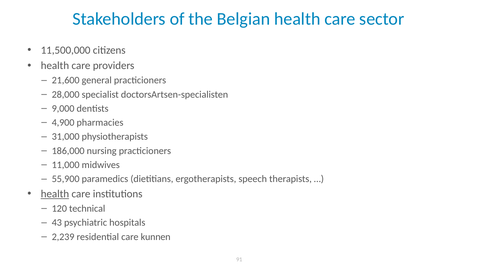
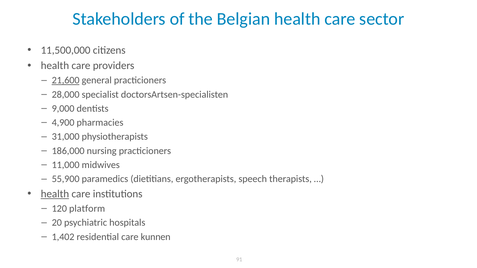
21,600 underline: none -> present
technical: technical -> platform
43: 43 -> 20
2,239: 2,239 -> 1,402
